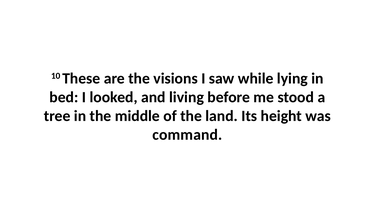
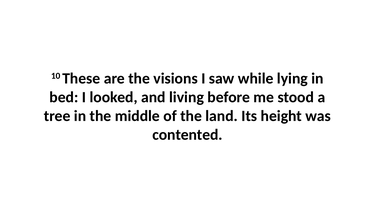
command: command -> contented
